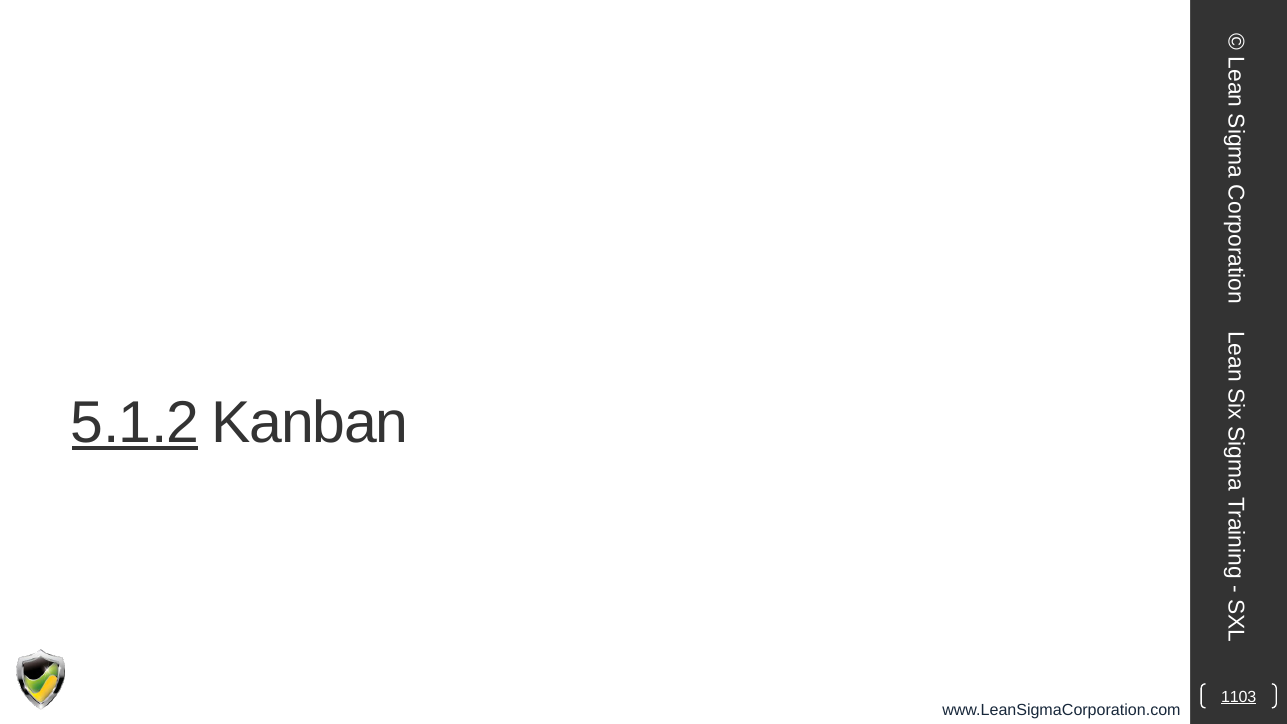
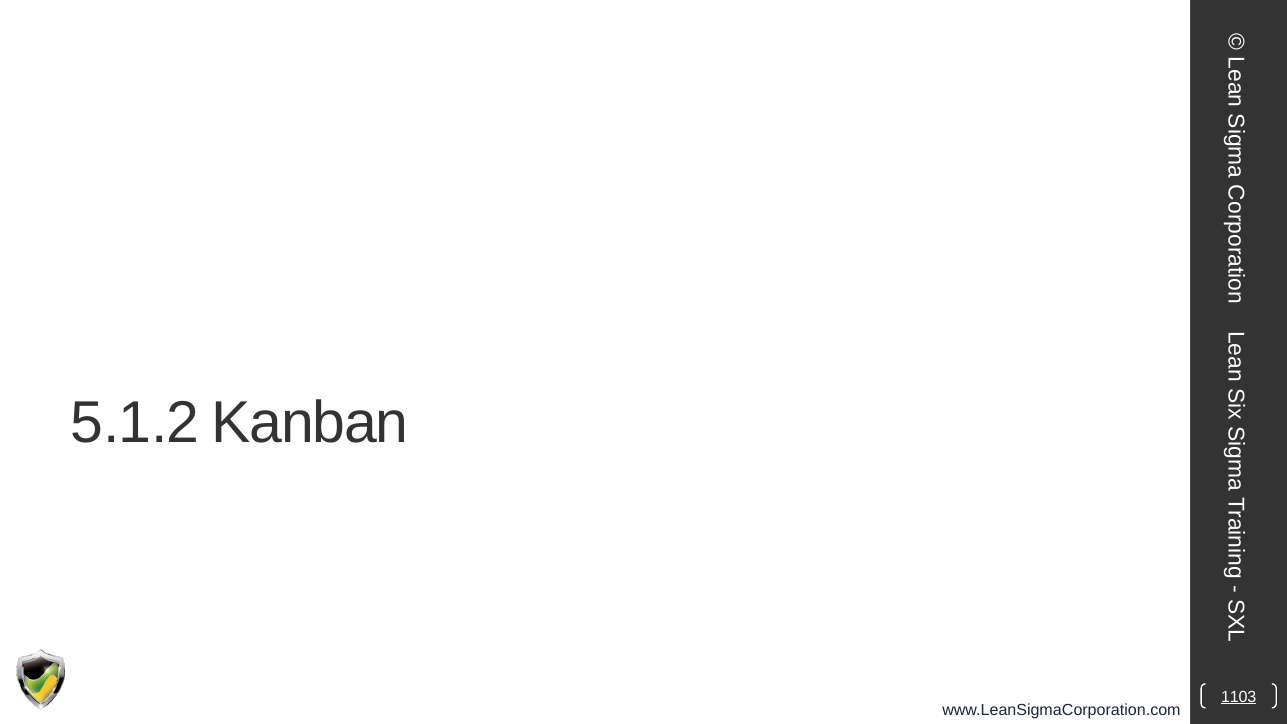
5.1.2 underline: present -> none
